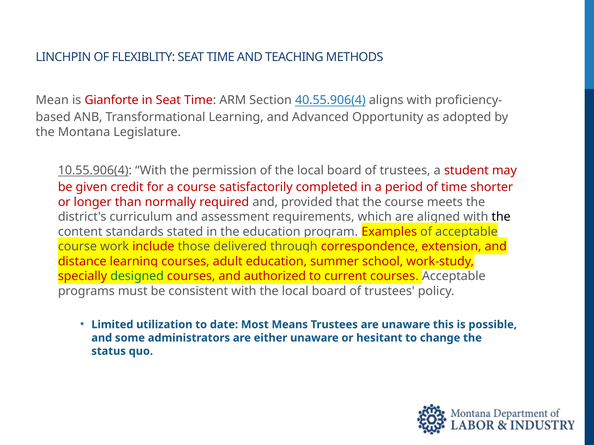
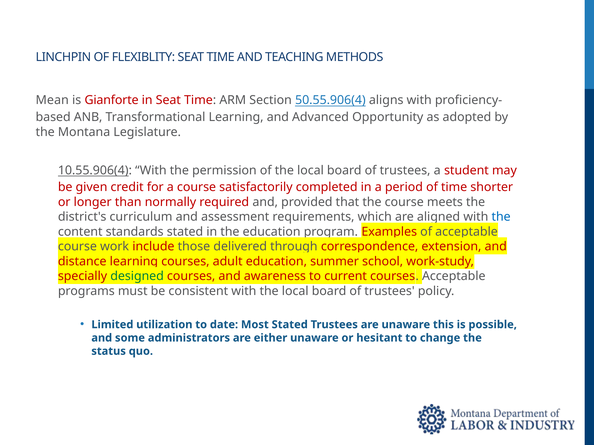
40.55.906(4: 40.55.906(4 -> 50.55.906(4
the at (501, 217) colour: black -> blue
authorized: authorized -> awareness
Most Means: Means -> Stated
